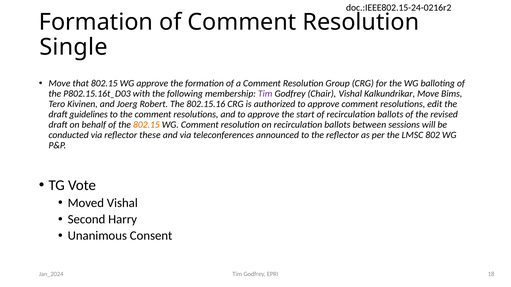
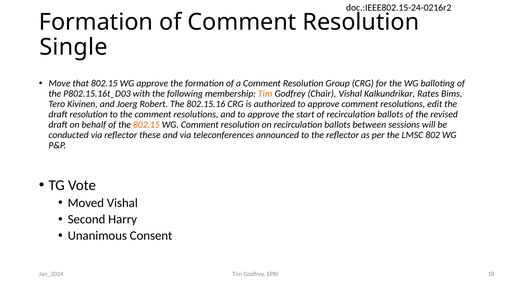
Tim at (265, 94) colour: purple -> orange
Kalkundrikar Move: Move -> Rates
draft guidelines: guidelines -> resolution
